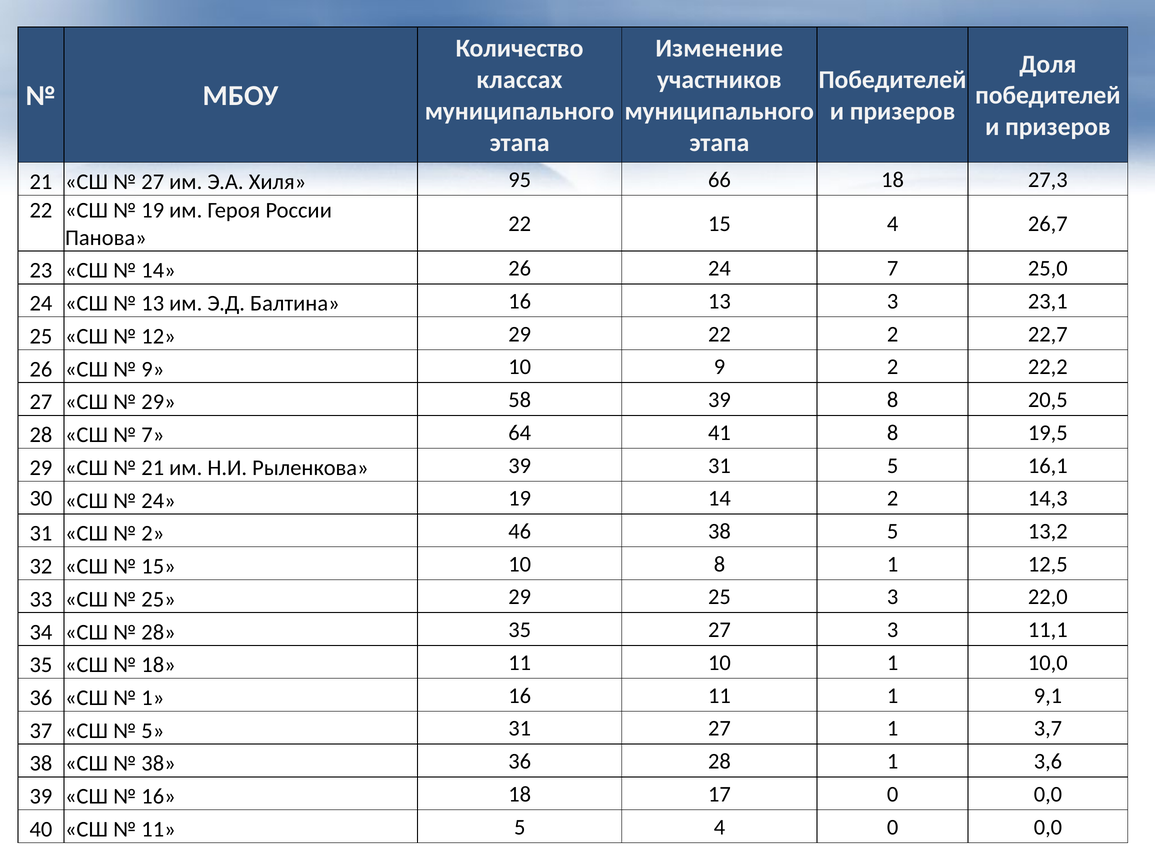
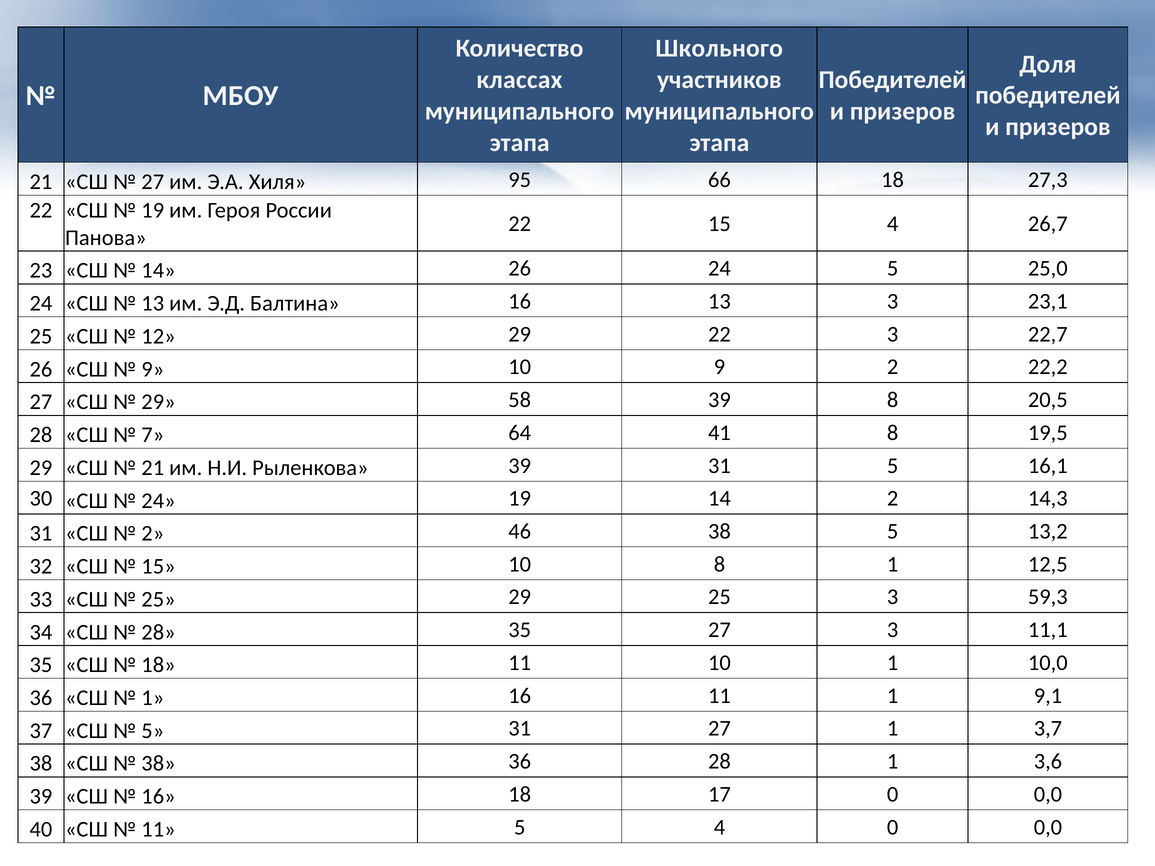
Изменение: Изменение -> Школьного
24 7: 7 -> 5
22 2: 2 -> 3
22,0: 22,0 -> 59,3
